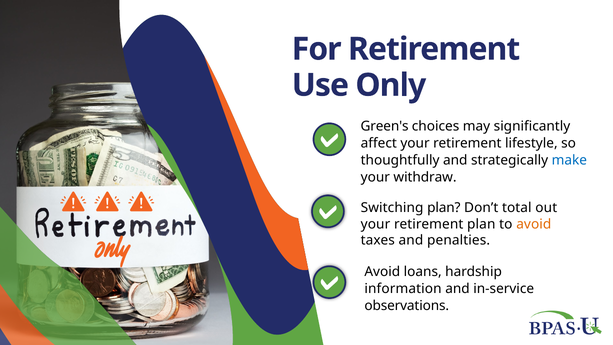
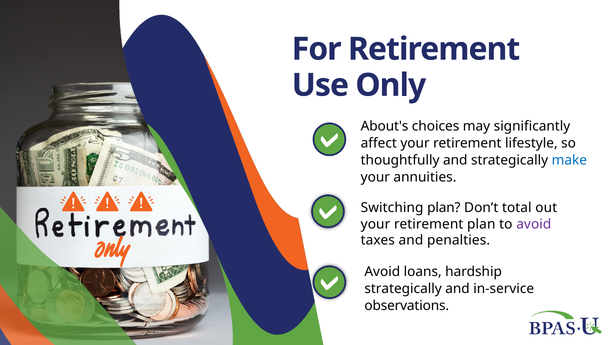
Green's: Green's -> About's
withdraw: withdraw -> annuities
avoid at (534, 224) colour: orange -> purple
information at (403, 288): information -> strategically
